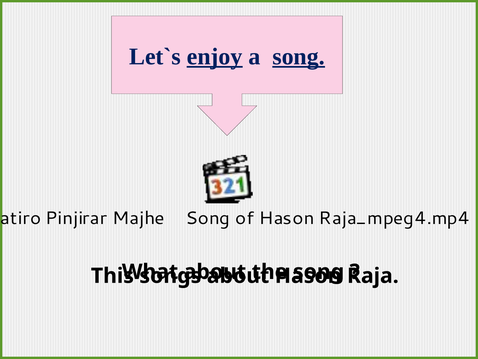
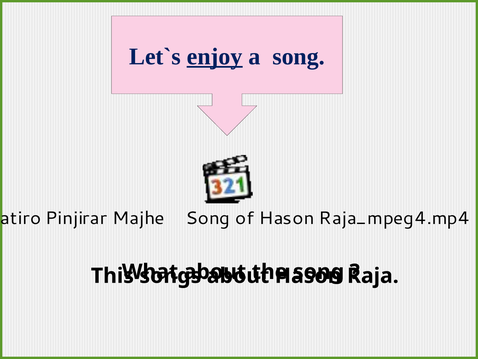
song at (299, 56) underline: present -> none
